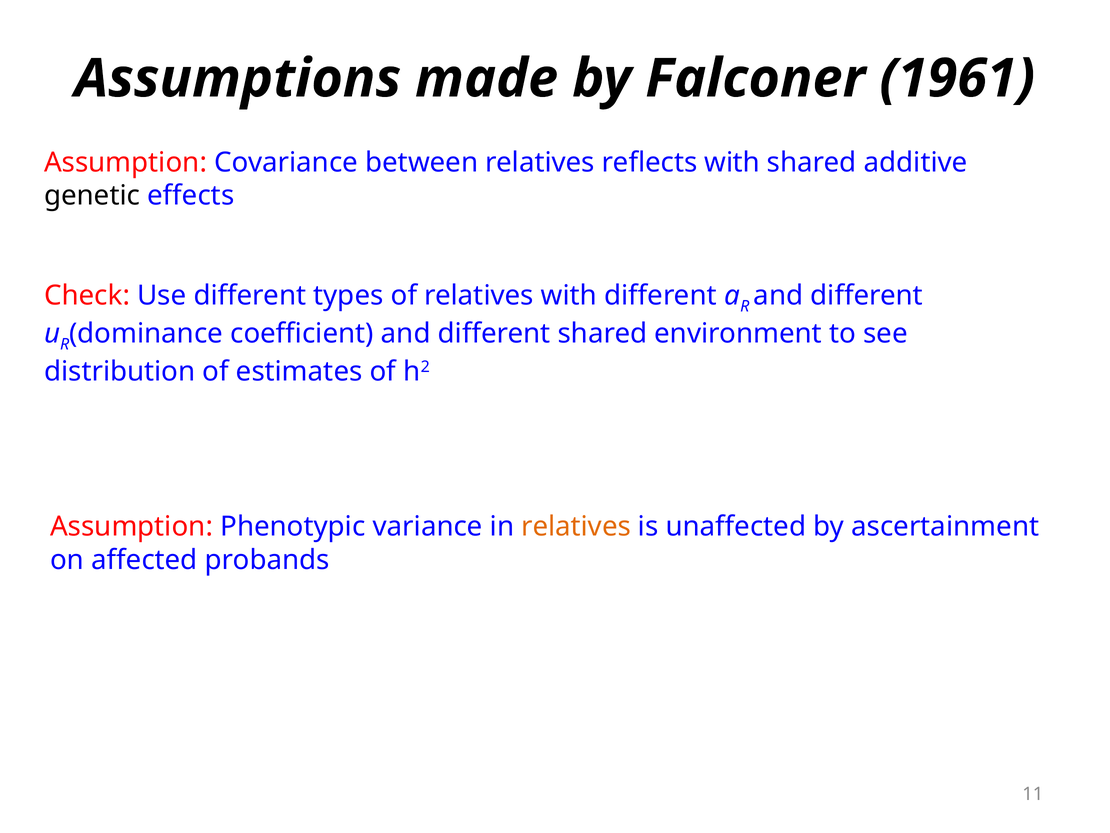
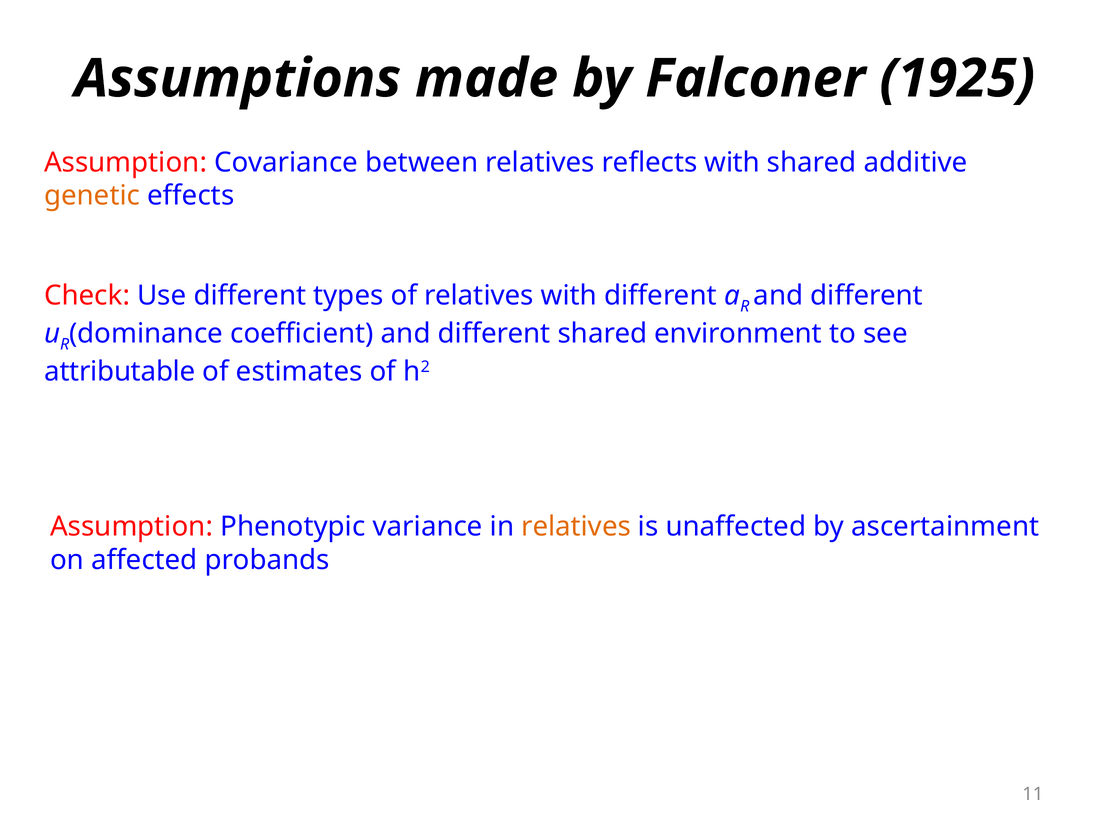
1961: 1961 -> 1925
genetic colour: black -> orange
distribution: distribution -> attributable
